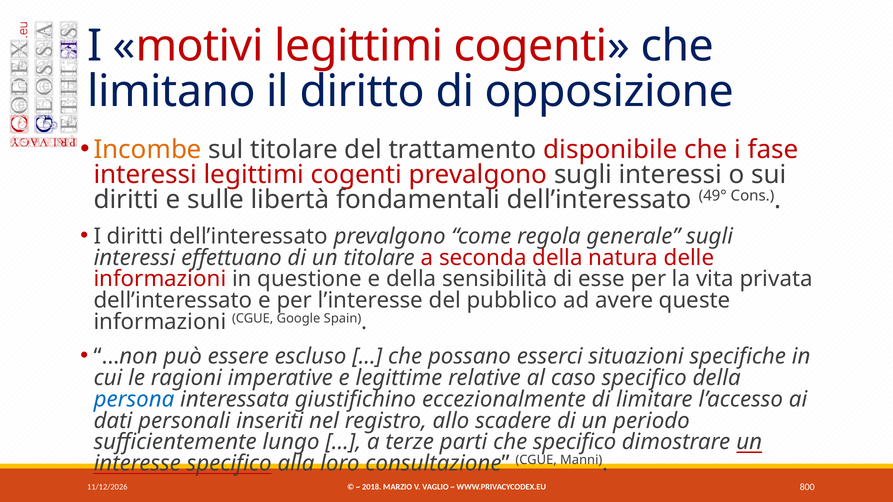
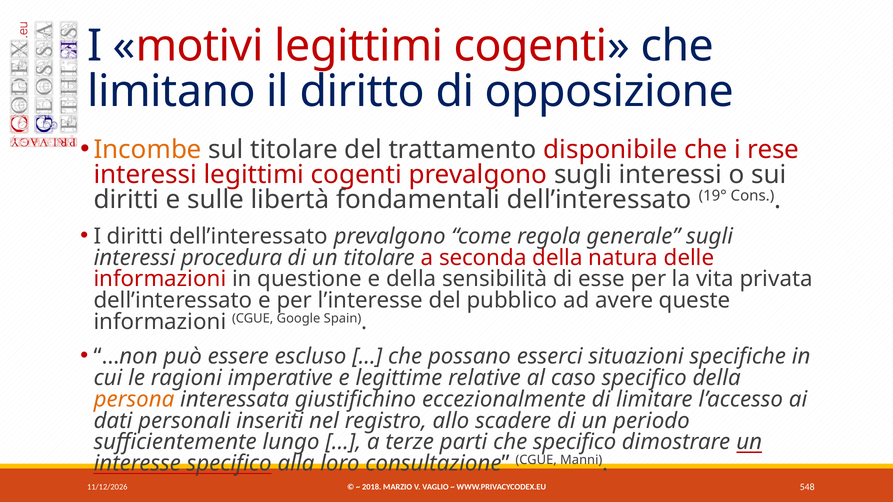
fase: fase -> rese
49°: 49° -> 19°
effettuano: effettuano -> procedura
persona colour: blue -> orange
800: 800 -> 548
